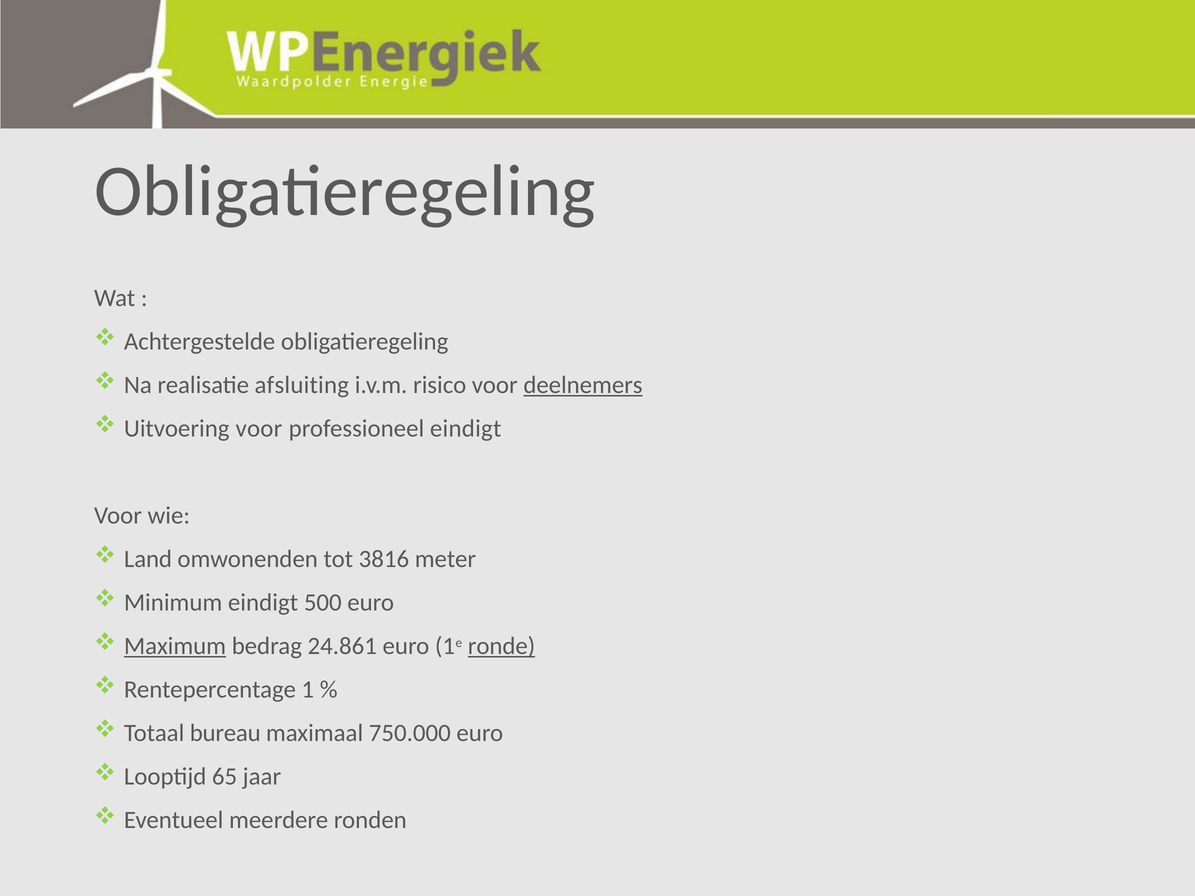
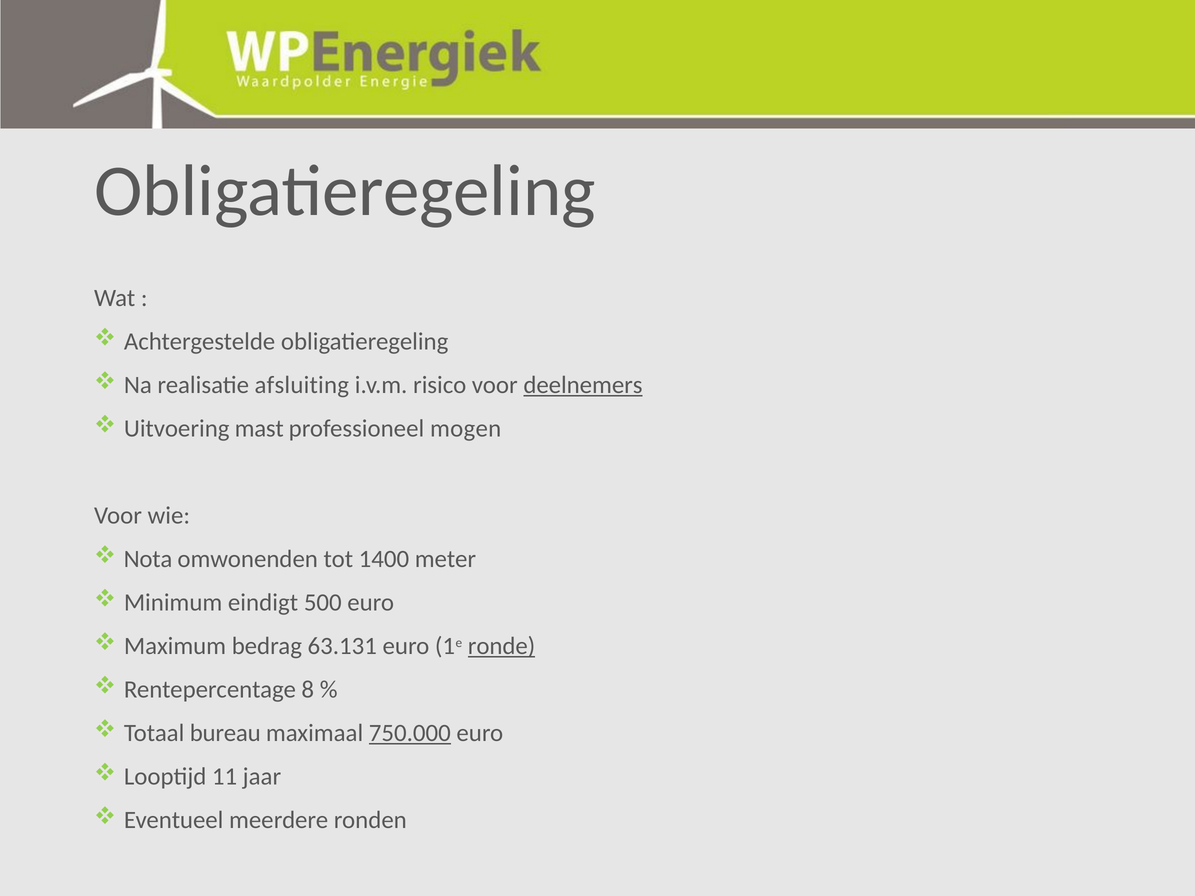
Uitvoering voor: voor -> mast
professioneel eindigt: eindigt -> mogen
Land: Land -> Nota
3816: 3816 -> 1400
Maximum underline: present -> none
24.861: 24.861 -> 63.131
1: 1 -> 8
750.000 underline: none -> present
65: 65 -> 11
